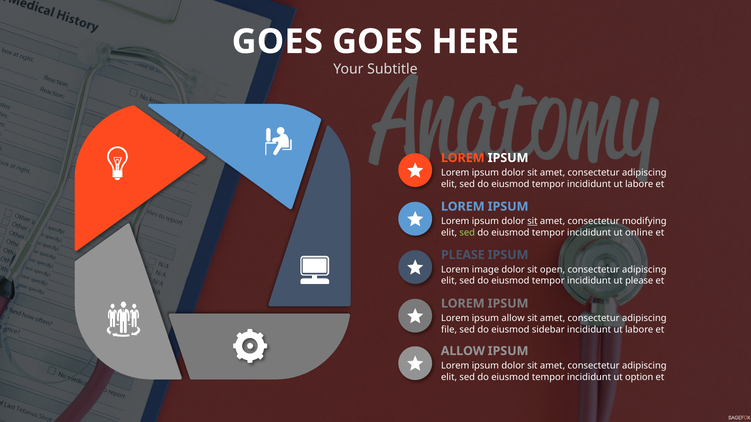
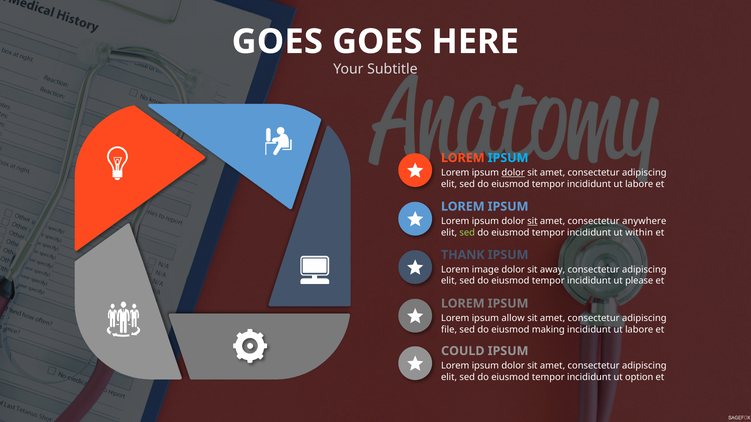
IPSUM at (508, 158) colour: white -> light blue
dolor at (513, 173) underline: none -> present
modifying: modifying -> anywhere
online: online -> within
PLEASE at (463, 255): PLEASE -> THANK
open: open -> away
sidebar: sidebar -> making
ALLOW at (463, 351): ALLOW -> COULD
